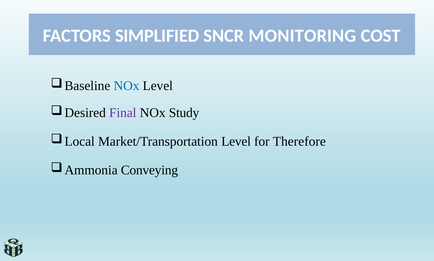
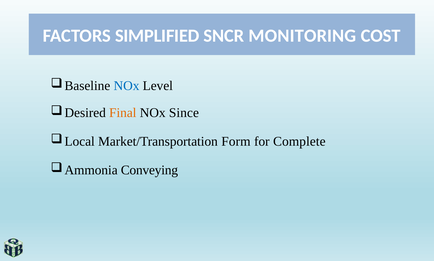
Final colour: purple -> orange
Study: Study -> Since
Market/Transportation Level: Level -> Form
Therefore: Therefore -> Complete
